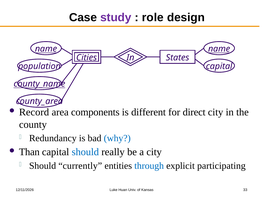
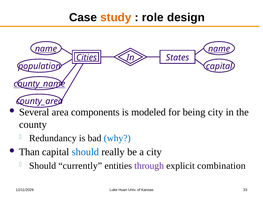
study colour: purple -> orange
Record: Record -> Several
different: different -> modeled
direct: direct -> being
through colour: blue -> purple
participating: participating -> combination
